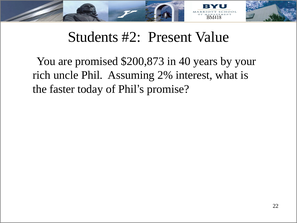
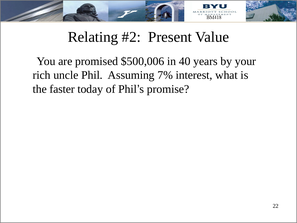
Students: Students -> Relating
$200,873: $200,873 -> $500,006
2%: 2% -> 7%
